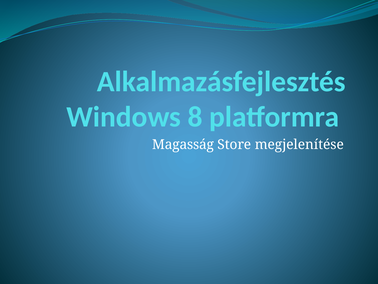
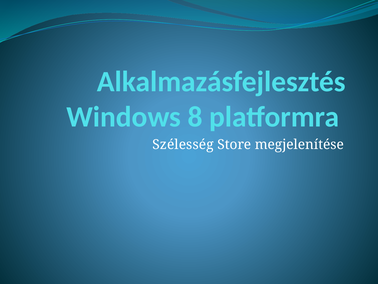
Magasság: Magasság -> Szélesség
